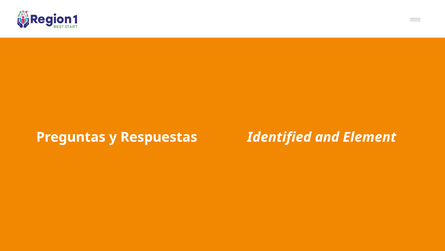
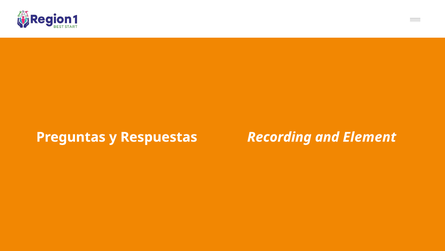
Identified: Identified -> Recording
